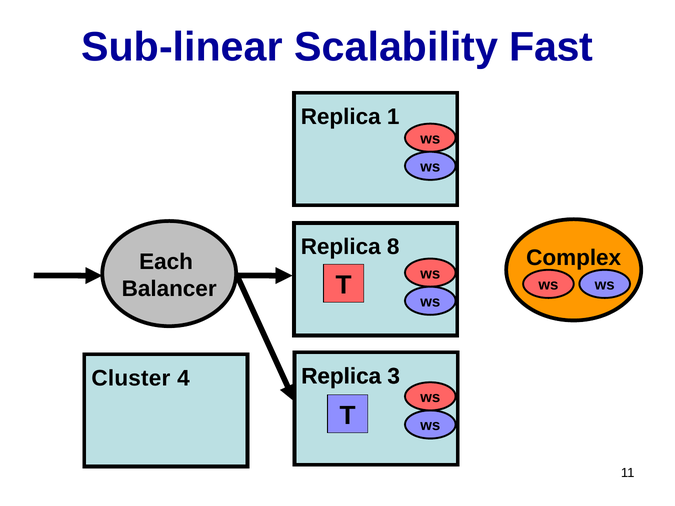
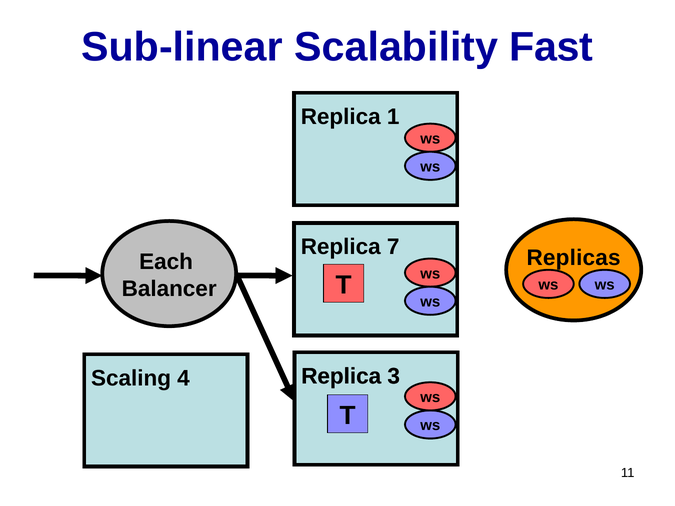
8: 8 -> 7
Complex: Complex -> Replicas
Cluster: Cluster -> Scaling
